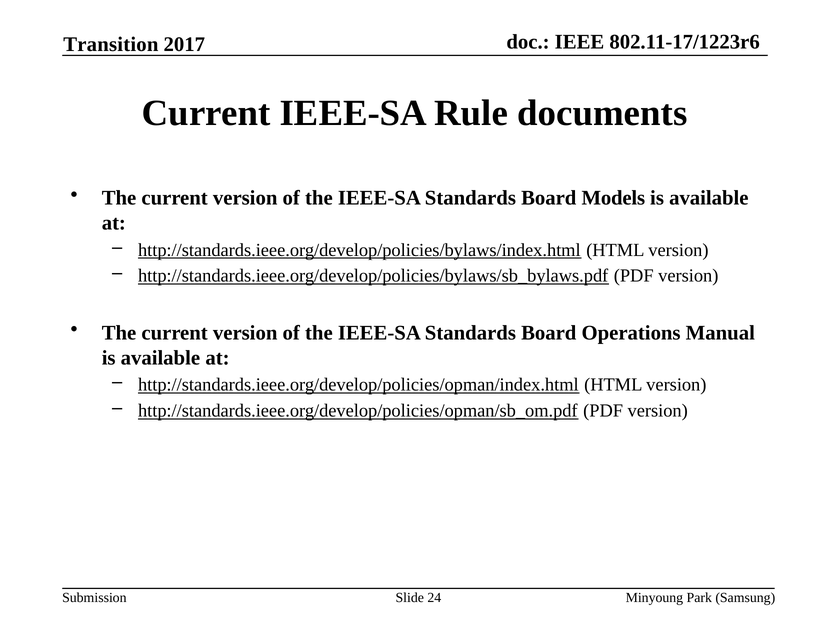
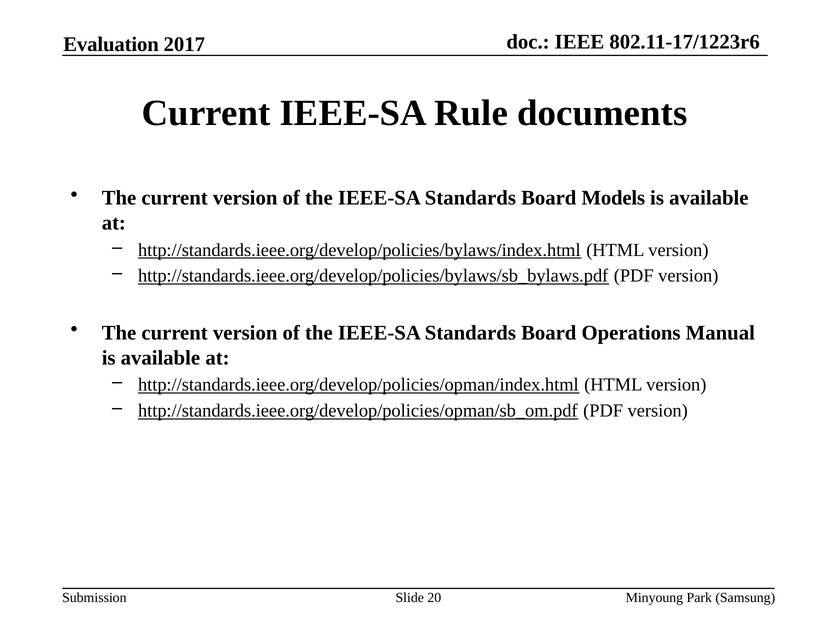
Transition: Transition -> Evaluation
24: 24 -> 20
